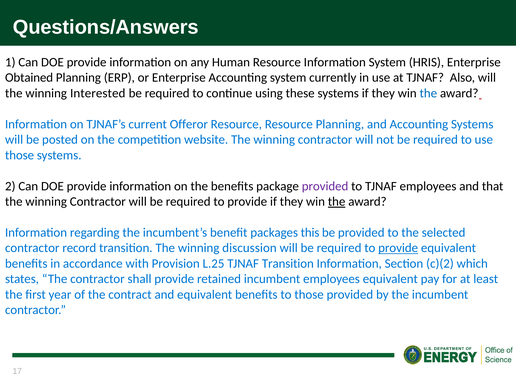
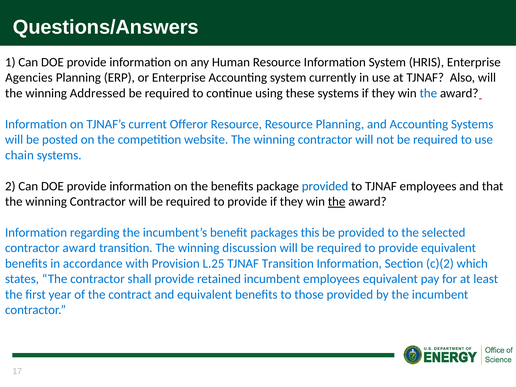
Obtained: Obtained -> Agencies
Interested: Interested -> Addressed
those at (20, 155): those -> chain
provided at (325, 186) colour: purple -> blue
contractor record: record -> award
provide at (398, 248) underline: present -> none
